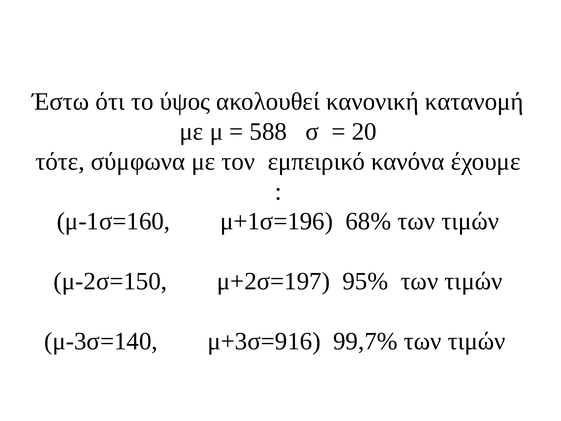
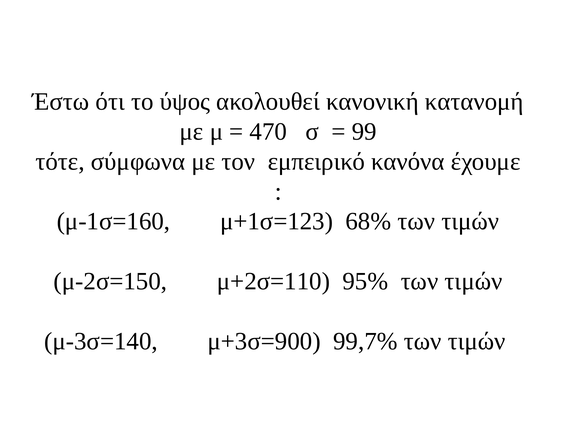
588: 588 -> 470
20: 20 -> 99
μ+1σ=196: μ+1σ=196 -> μ+1σ=123
μ+2σ=197: μ+2σ=197 -> μ+2σ=110
μ+3σ=916: μ+3σ=916 -> μ+3σ=900
